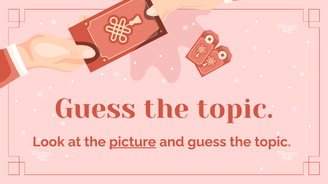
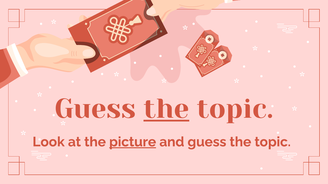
the at (166, 109) underline: none -> present
